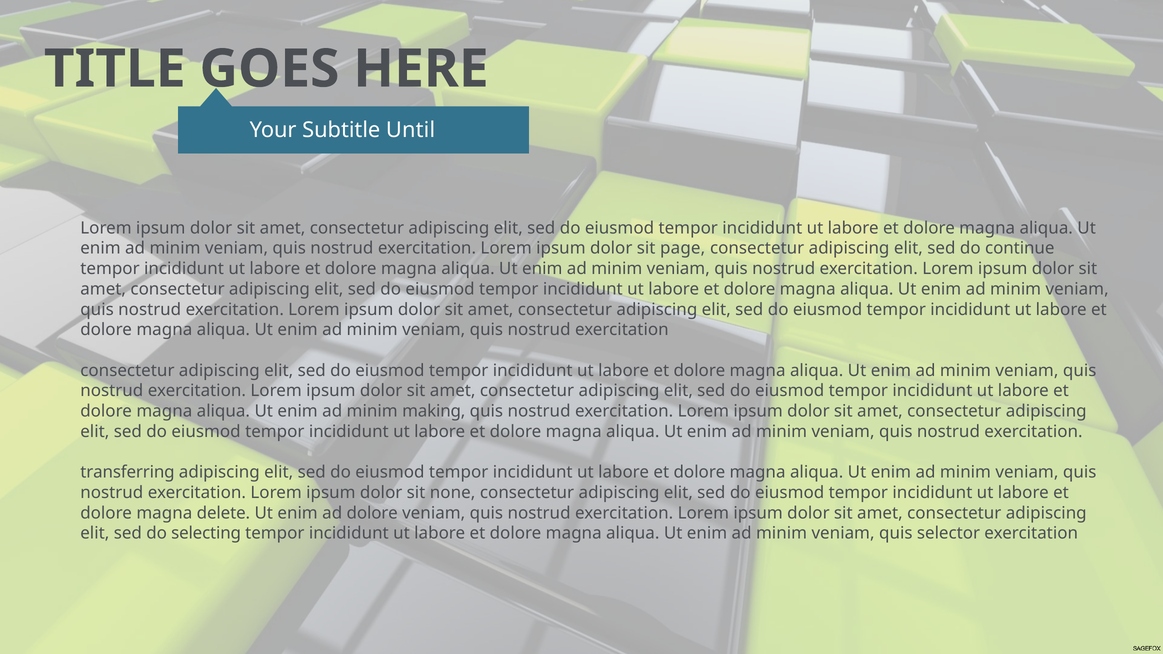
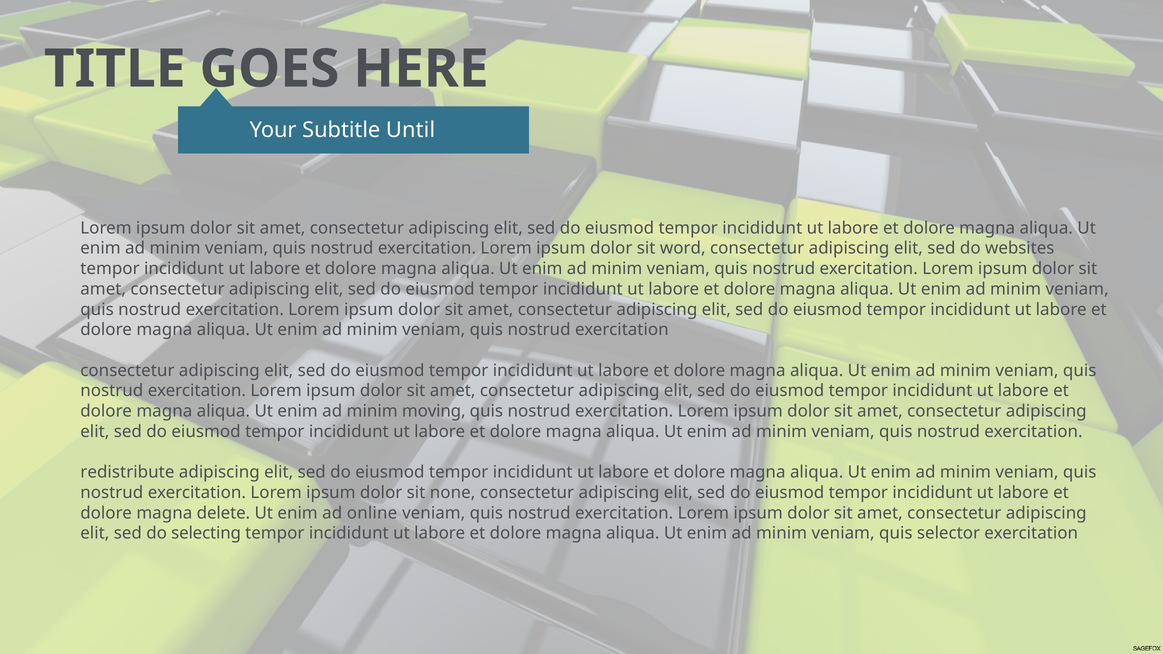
page: page -> word
continue: continue -> websites
making: making -> moving
transferring: transferring -> redistribute
ad dolore: dolore -> online
